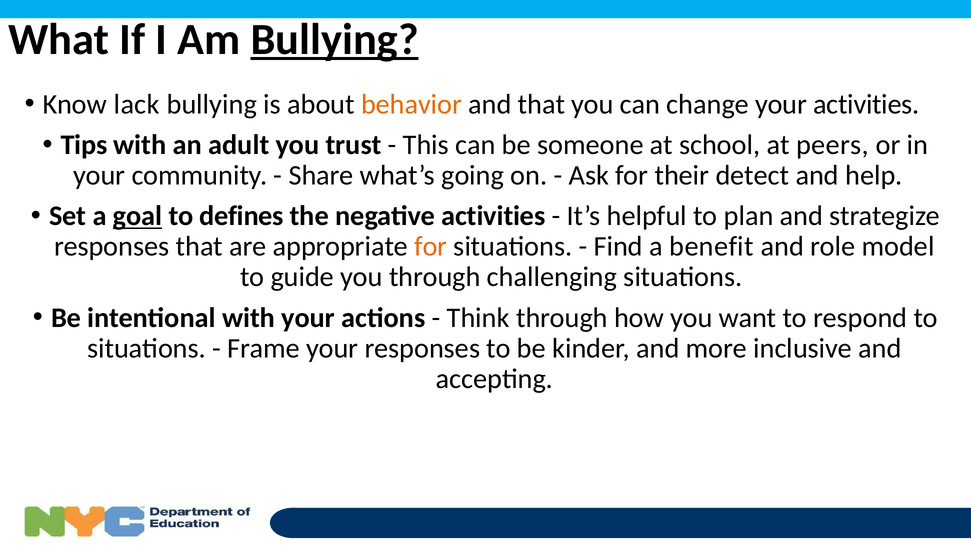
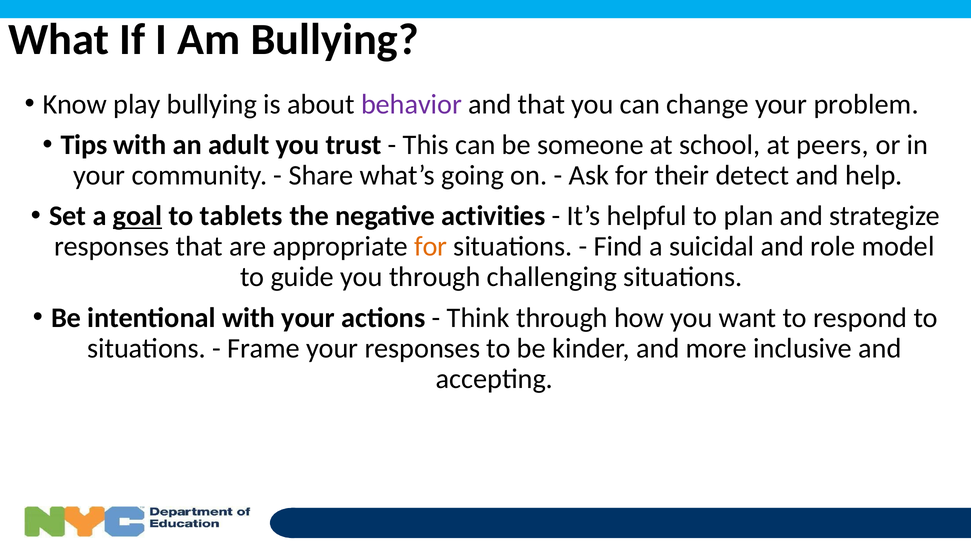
Bullying at (335, 39) underline: present -> none
lack: lack -> play
behavior colour: orange -> purple
your activities: activities -> problem
defines: defines -> tablets
benefit: benefit -> suicidal
